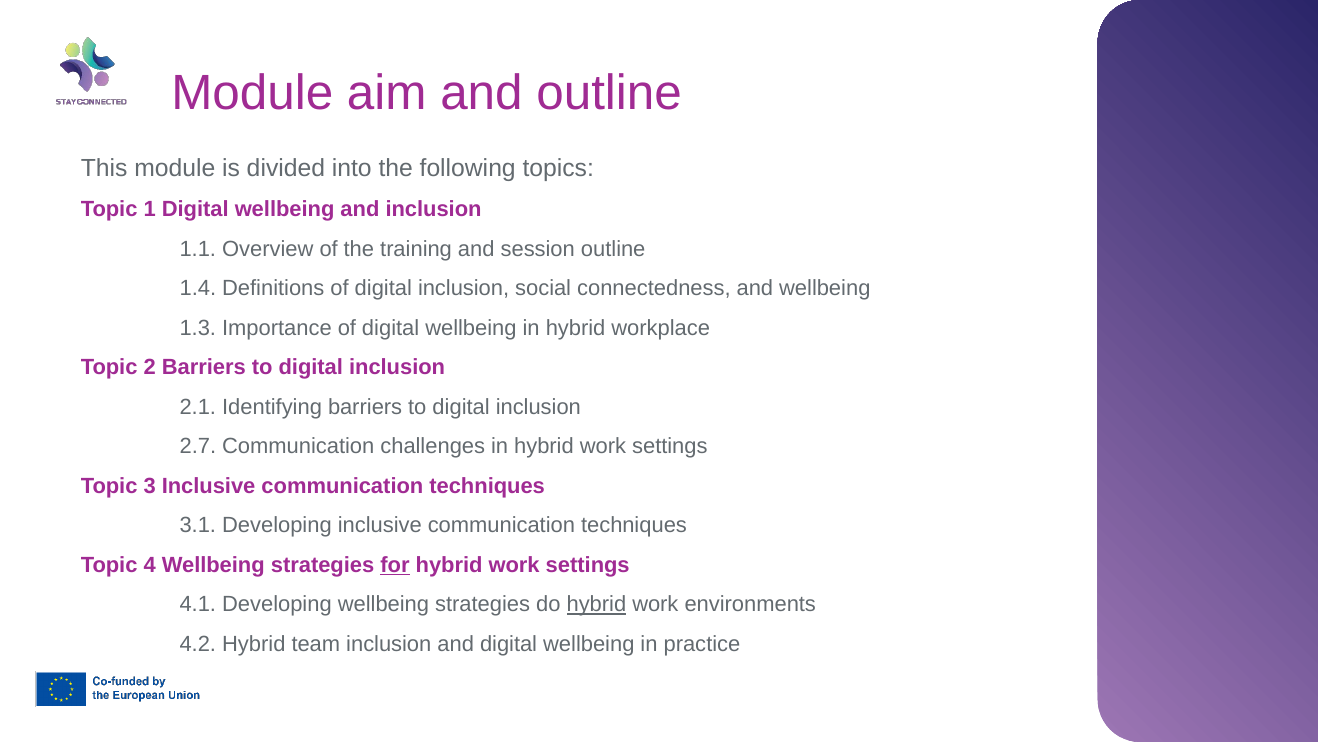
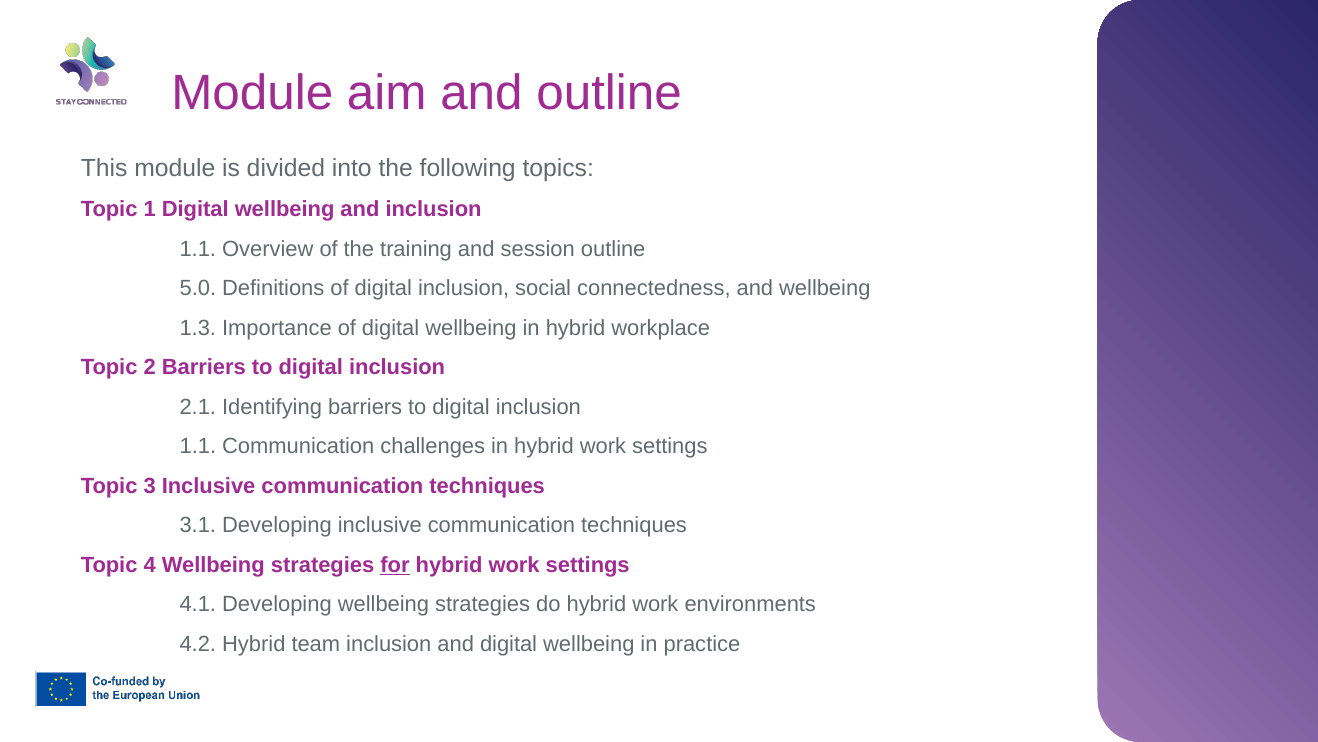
1.4: 1.4 -> 5.0
2.7 at (198, 446): 2.7 -> 1.1
hybrid at (596, 604) underline: present -> none
